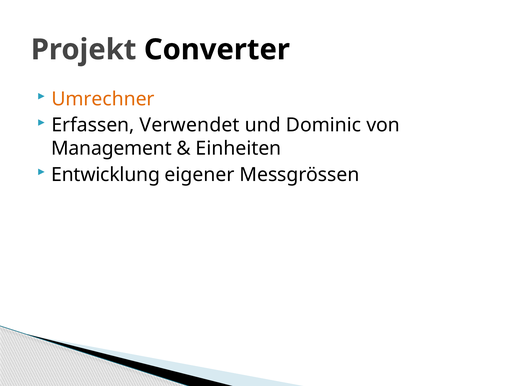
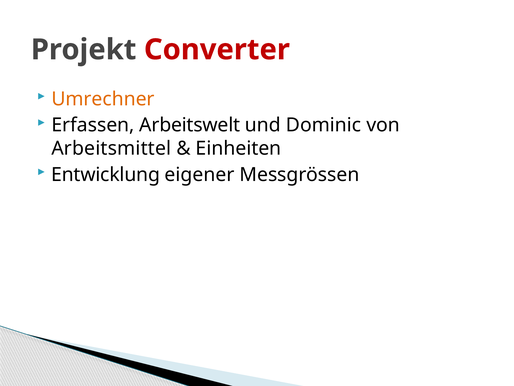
Converter colour: black -> red
Verwendet: Verwendet -> Arbeitswelt
Management: Management -> Arbeitsmittel
